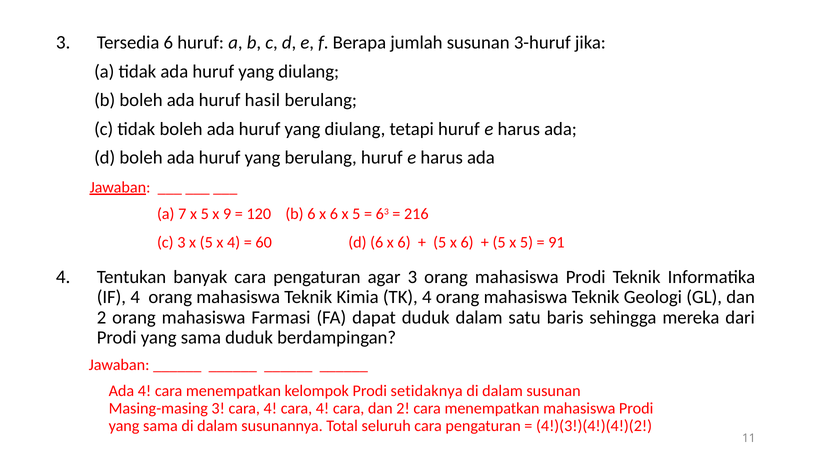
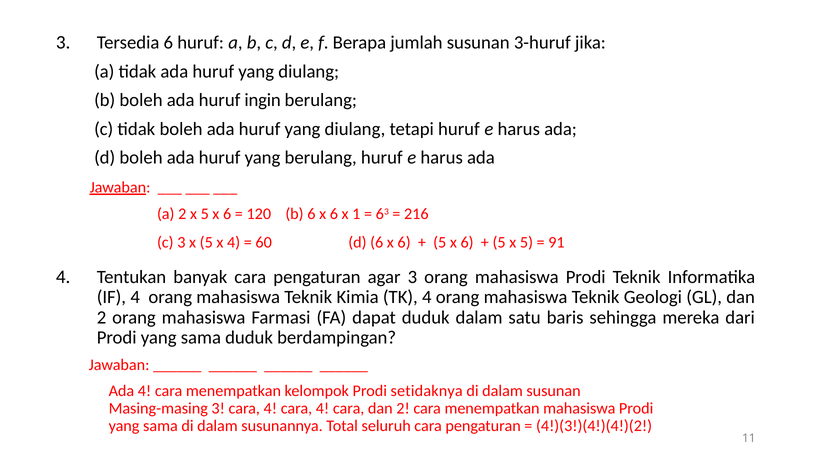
hasil: hasil -> ingin
a 7: 7 -> 2
x 5 x 9: 9 -> 6
6 x 5: 5 -> 1
